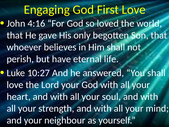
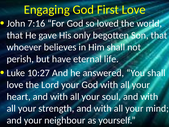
4:16: 4:16 -> 7:16
